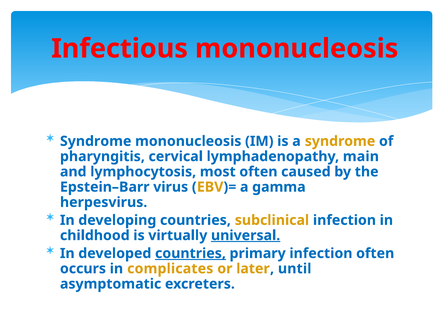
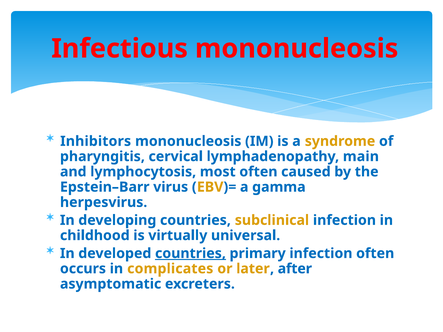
Syndrome at (96, 141): Syndrome -> Inhibitors
universal underline: present -> none
until: until -> after
